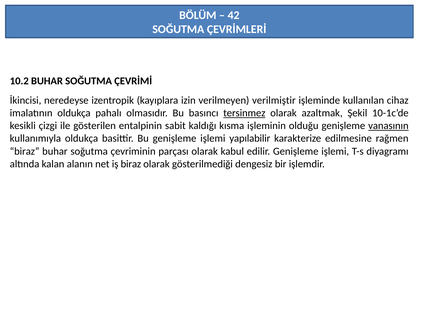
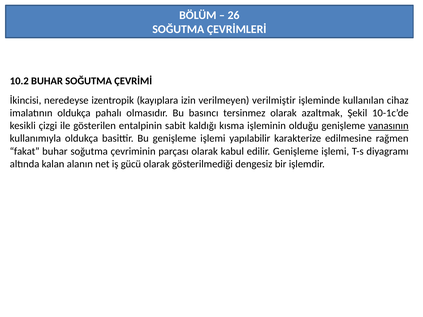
42: 42 -> 26
tersinmez underline: present -> none
biraz at (25, 151): biraz -> fakat
iş biraz: biraz -> gücü
